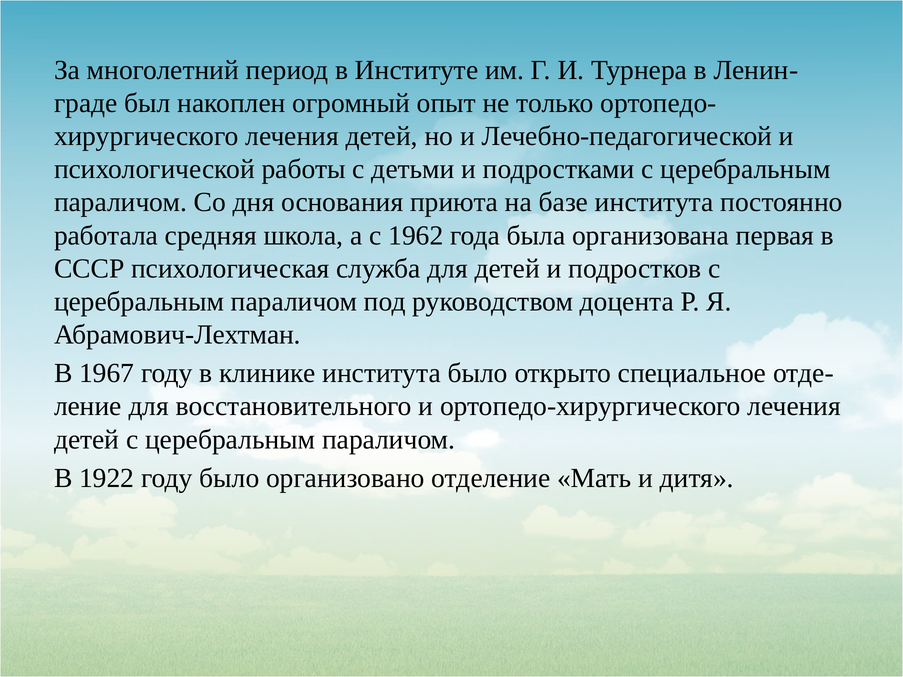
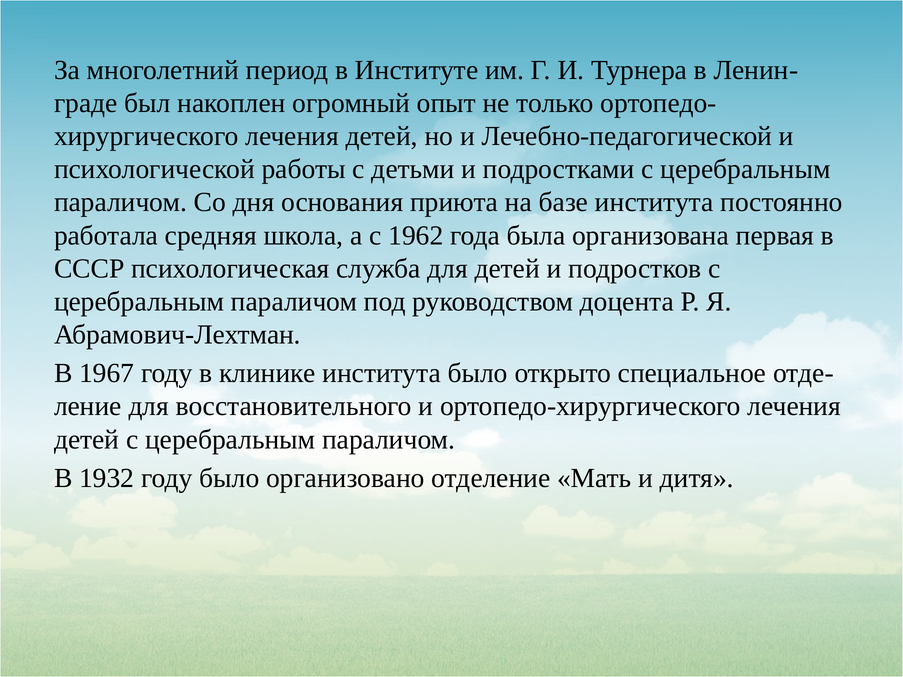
1922: 1922 -> 1932
